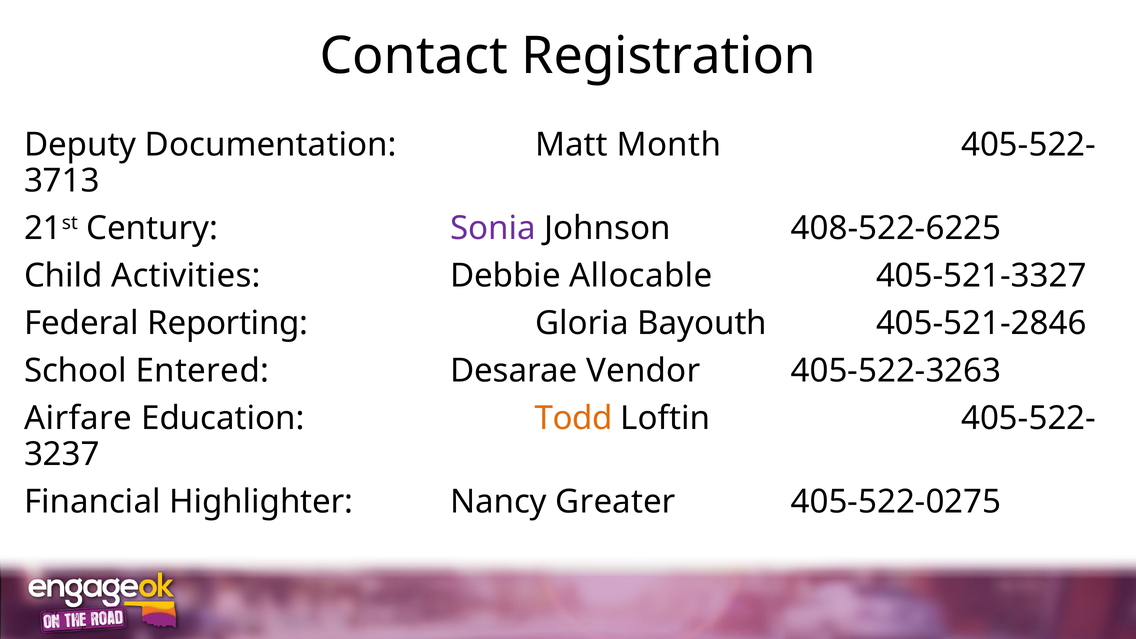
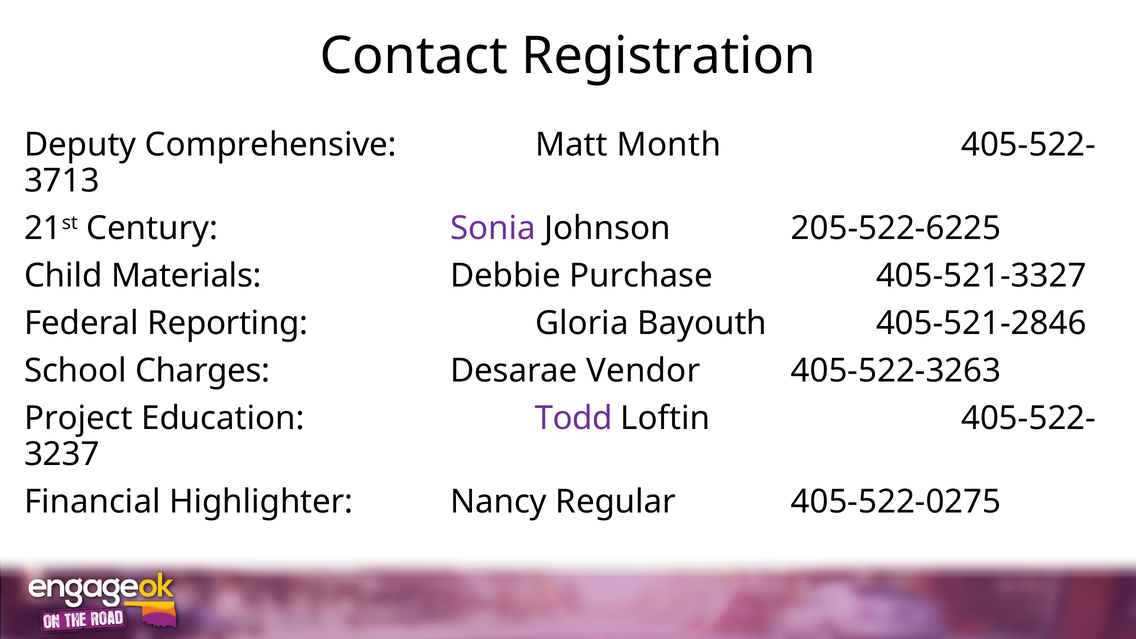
Documentation: Documentation -> Comprehensive
408-522-6225: 408-522-6225 -> 205-522-6225
Activities: Activities -> Materials
Allocable: Allocable -> Purchase
Entered: Entered -> Charges
Airfare: Airfare -> Project
Todd colour: orange -> purple
Greater: Greater -> Regular
